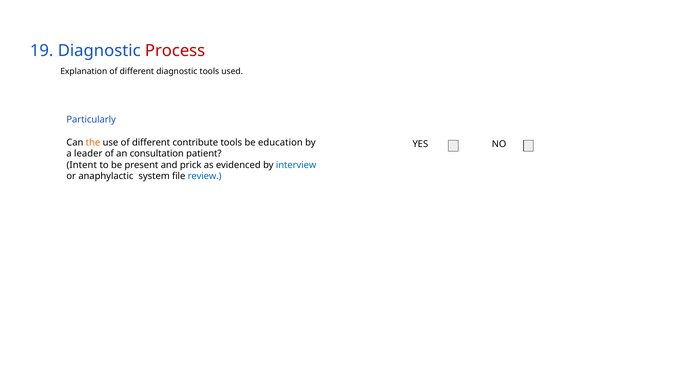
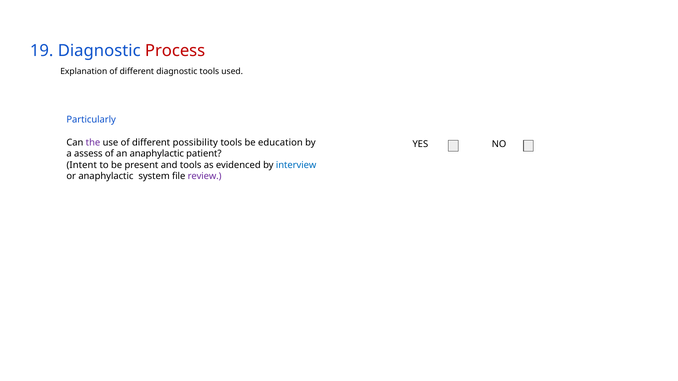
the colour: orange -> purple
contribute: contribute -> possibility
leader: leader -> assess
an consultation: consultation -> anaphylactic
and prick: prick -> tools
review colour: blue -> purple
